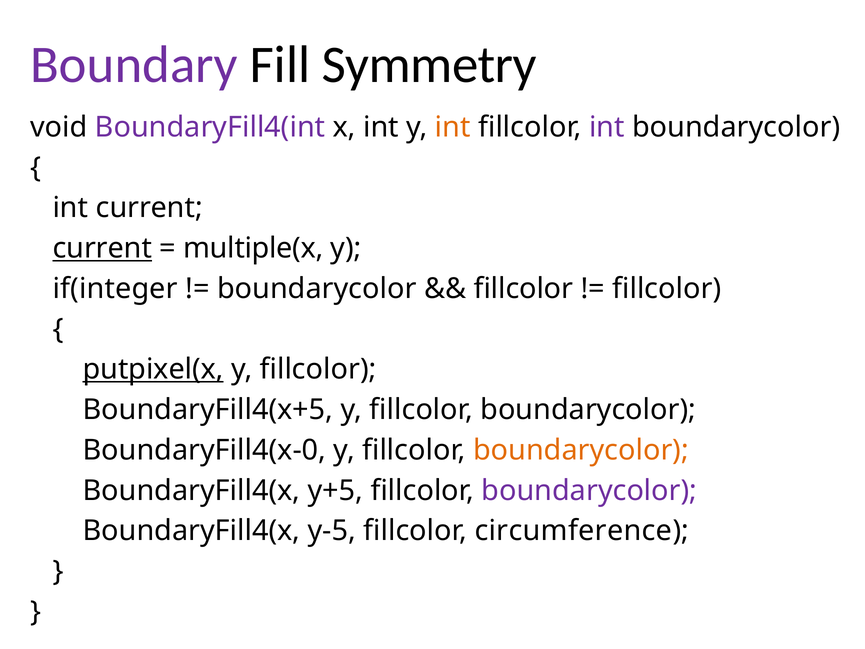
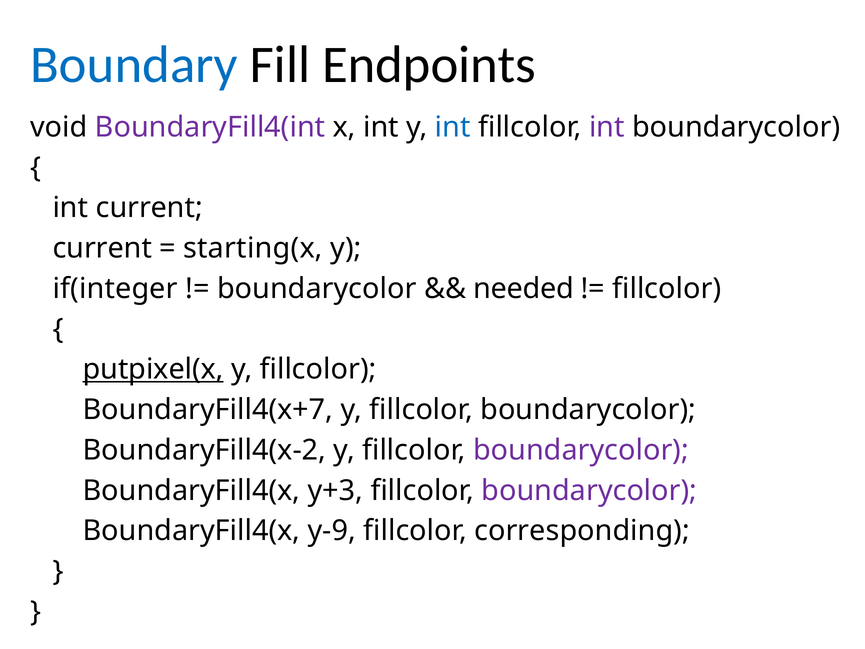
Boundary colour: purple -> blue
Symmetry: Symmetry -> Endpoints
int at (453, 127) colour: orange -> blue
current at (102, 248) underline: present -> none
multiple(x: multiple(x -> starting(x
fillcolor at (524, 289): fillcolor -> needed
BoundaryFill4(x+5: BoundaryFill4(x+5 -> BoundaryFill4(x+7
BoundaryFill4(x-0: BoundaryFill4(x-0 -> BoundaryFill4(x-2
boundarycolor at (581, 450) colour: orange -> purple
y+5: y+5 -> y+3
y-5: y-5 -> y-9
circumference: circumference -> corresponding
